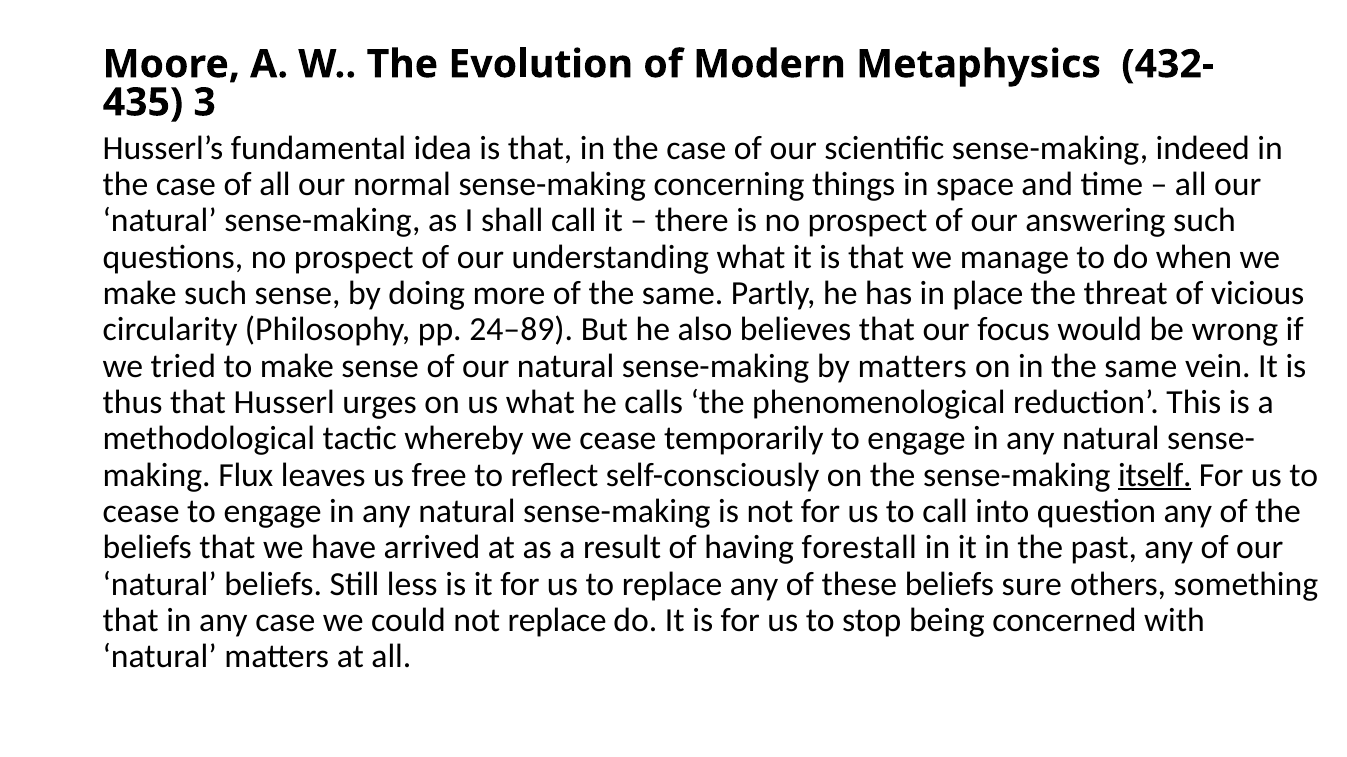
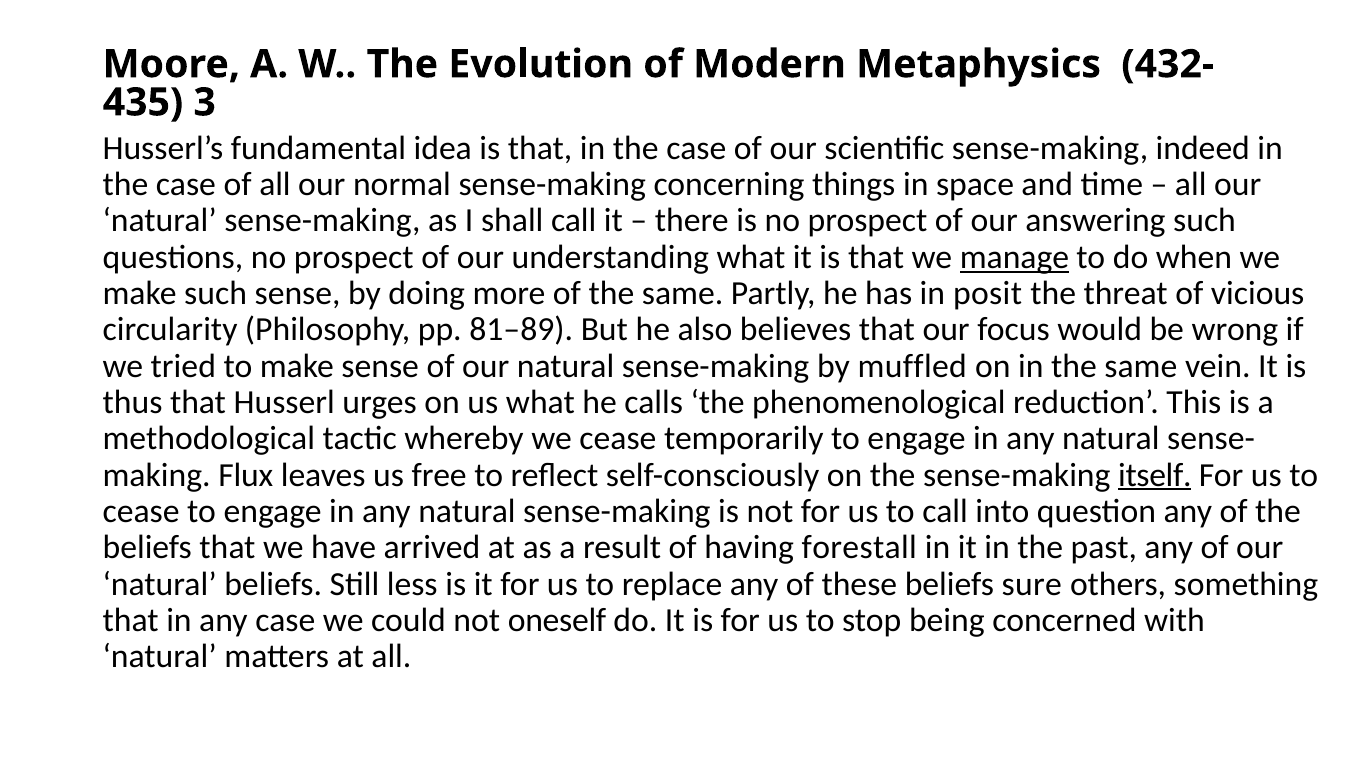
manage underline: none -> present
place: place -> posit
24–89: 24–89 -> 81–89
by matters: matters -> muffled
not replace: replace -> oneself
